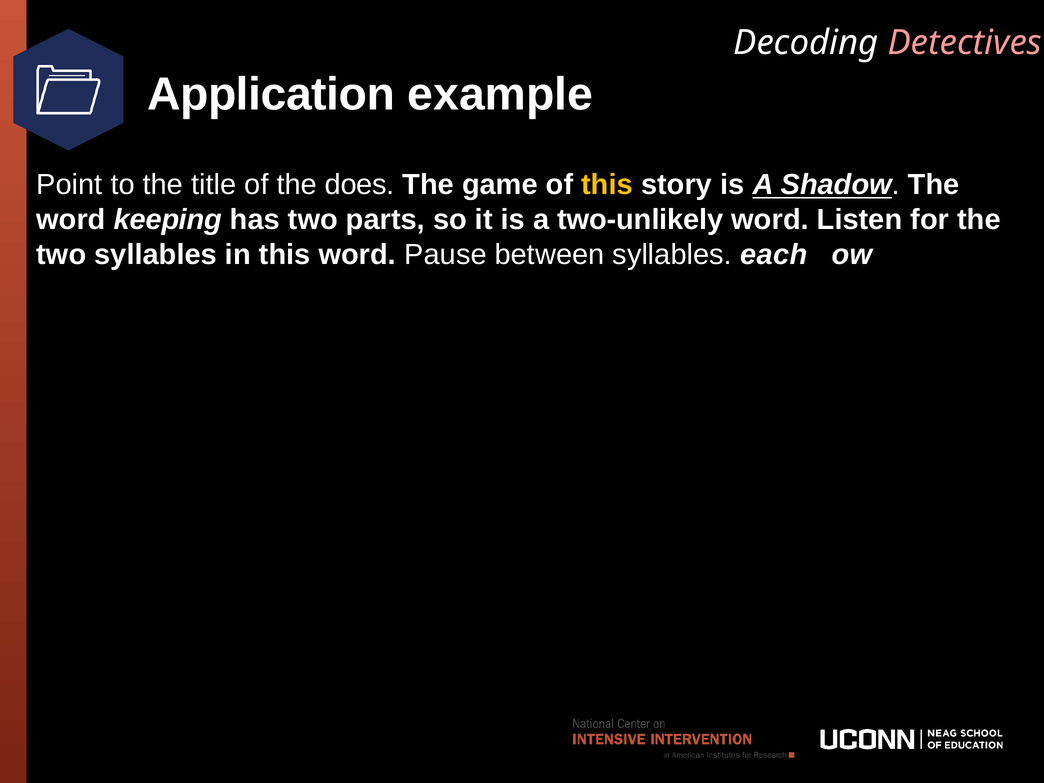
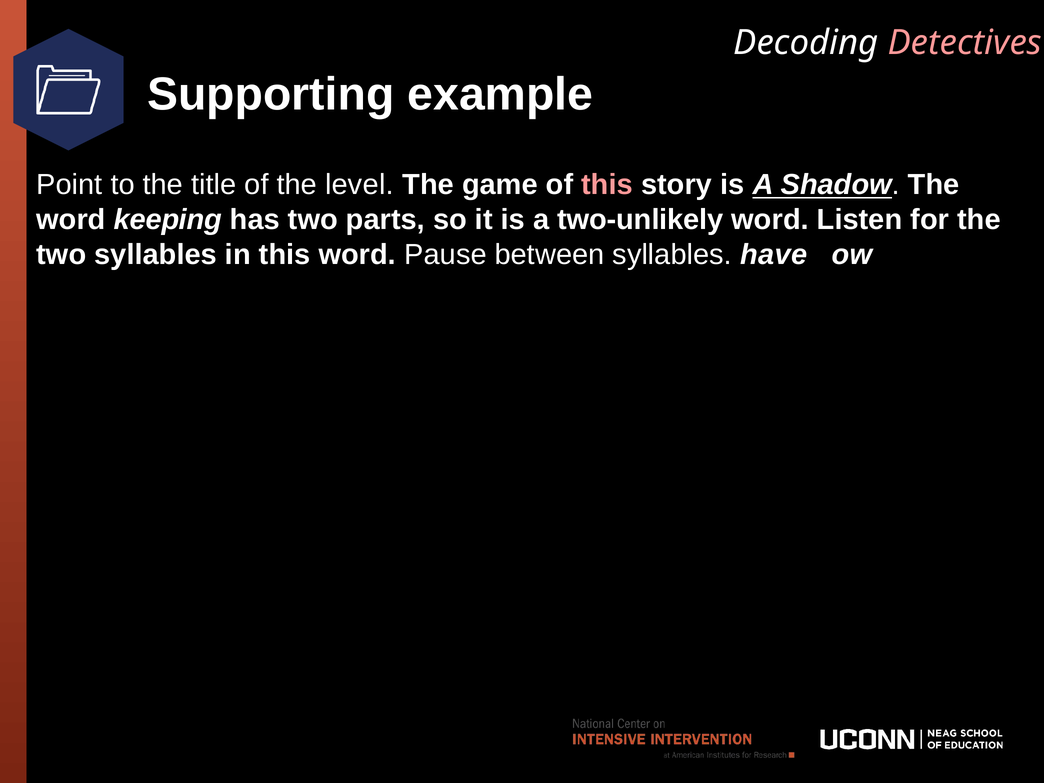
Application: Application -> Supporting
does: does -> level
this at (607, 185) colour: yellow -> pink
each: each -> have
